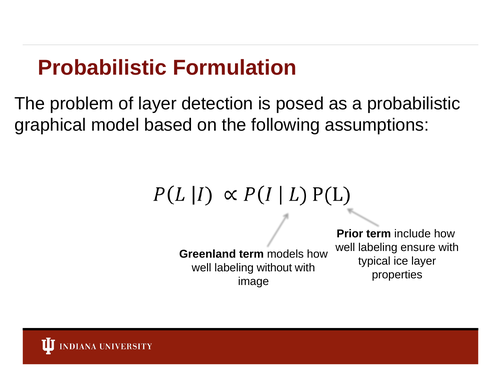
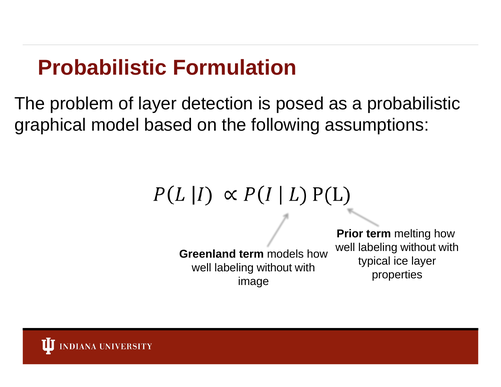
include: include -> melting
ensure at (418, 248): ensure -> without
